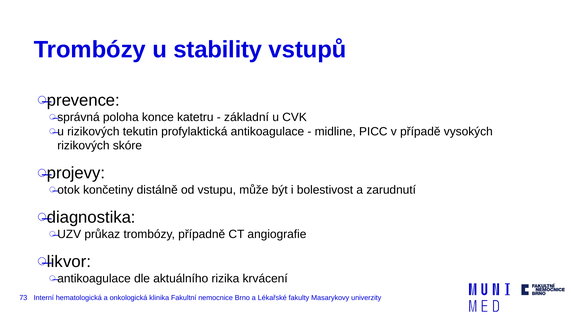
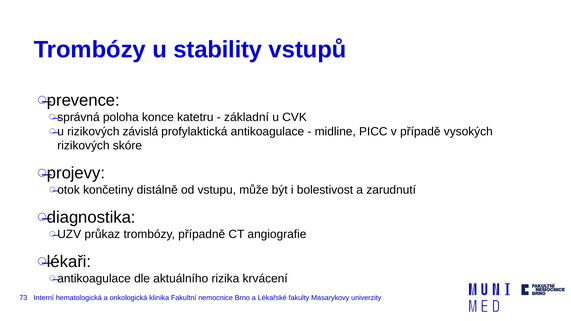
tekutin: tekutin -> závislá
likvor: likvor -> lékaři
